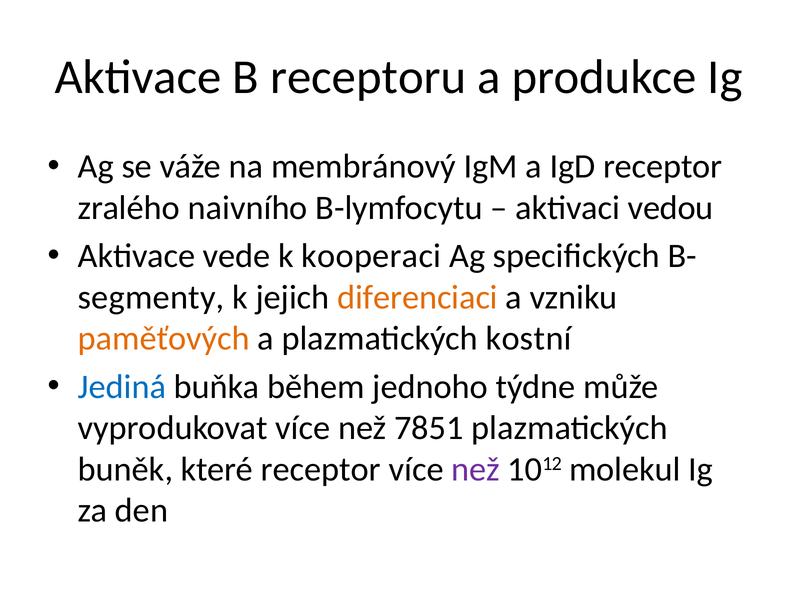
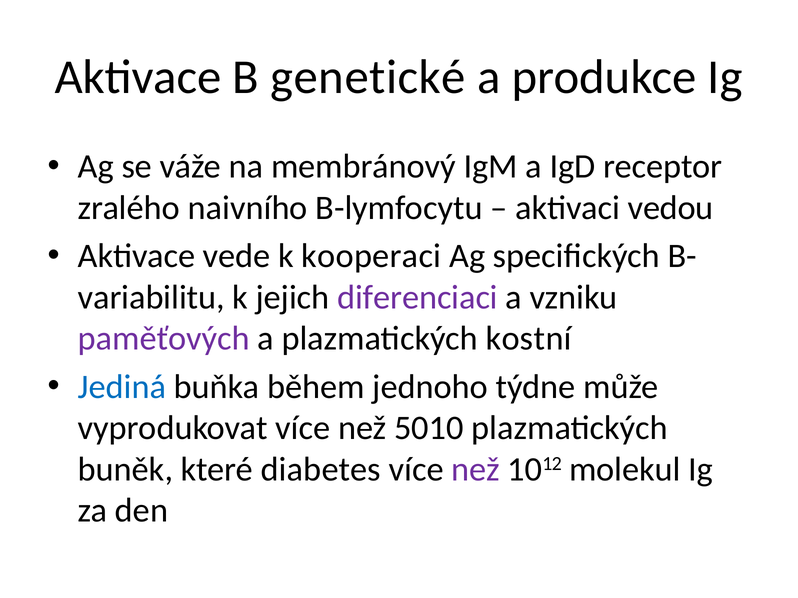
receptoru: receptoru -> genetické
segmenty: segmenty -> variabilitu
diferenciaci colour: orange -> purple
paměťových colour: orange -> purple
7851: 7851 -> 5010
které receptor: receptor -> diabetes
